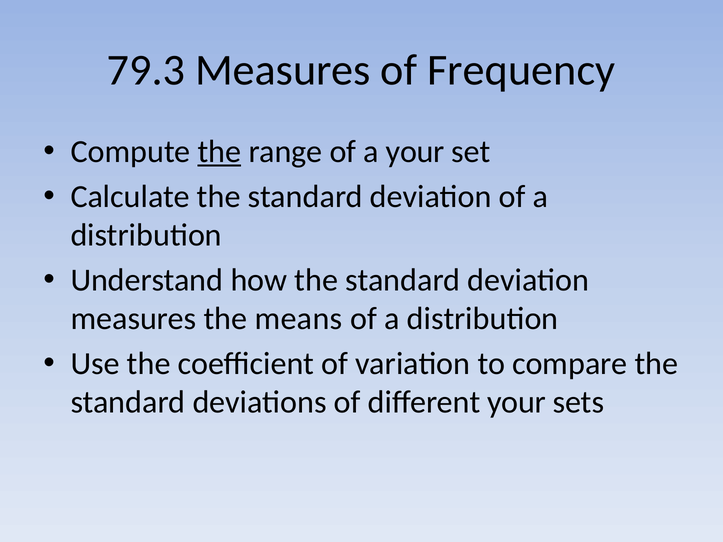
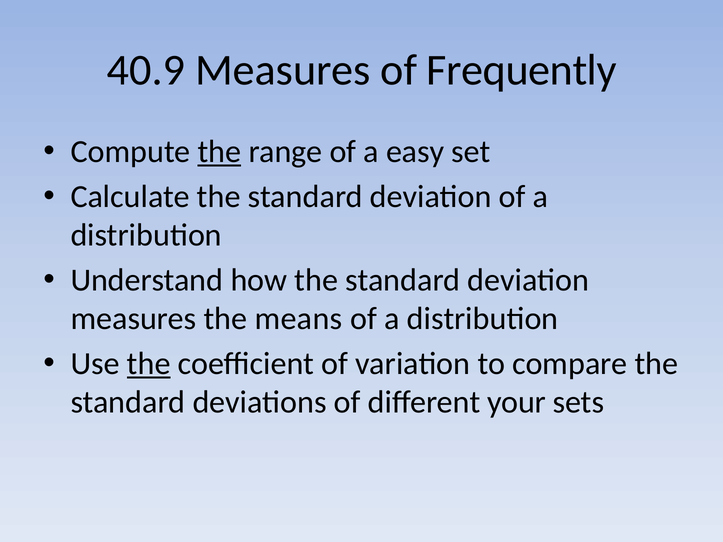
79.3: 79.3 -> 40.9
Frequency: Frequency -> Frequently
a your: your -> easy
the at (149, 364) underline: none -> present
